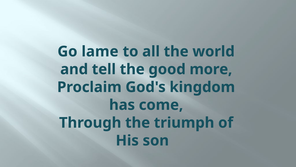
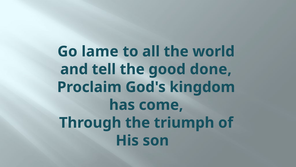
more: more -> done
